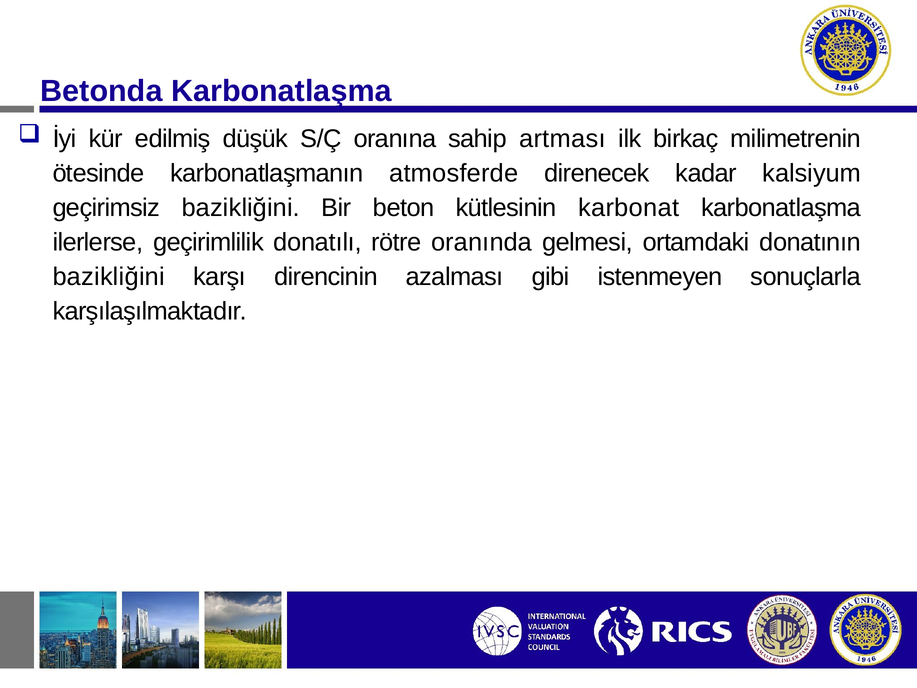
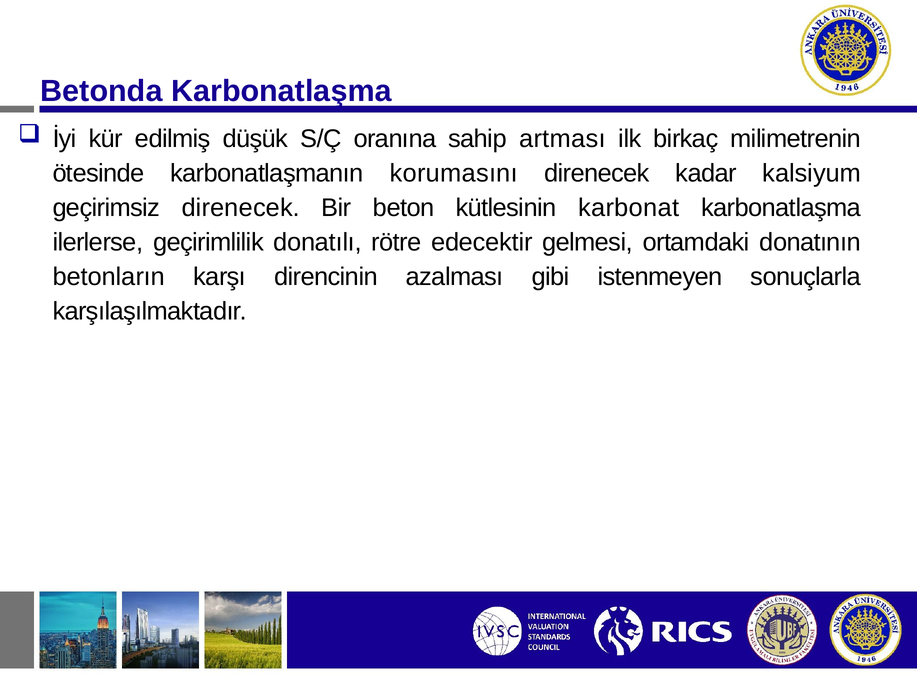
atmosferde: atmosferde -> korumasını
geçirimsiz bazikliğini: bazikliğini -> direnecek
oranında: oranında -> edecektir
bazikliğini at (109, 277): bazikliğini -> betonların
